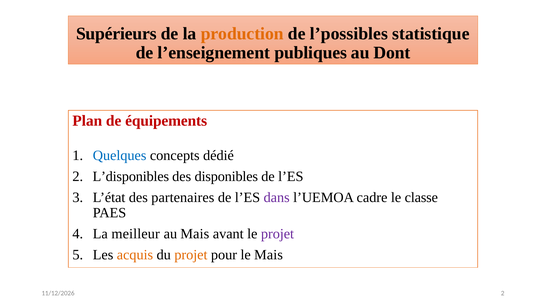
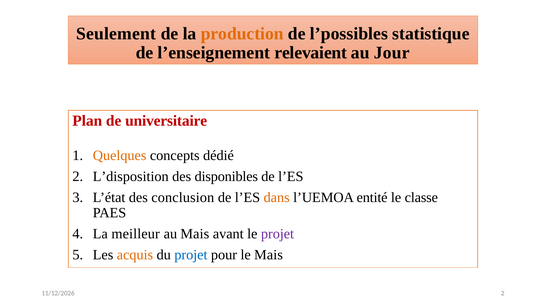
Supérieurs: Supérieurs -> Seulement
publiques: publiques -> relevaient
Dont: Dont -> Jour
équipements: équipements -> universitaire
Quelques colour: blue -> orange
L’disponibles: L’disponibles -> L’disposition
partenaires: partenaires -> conclusion
dans colour: purple -> orange
cadre: cadre -> entité
projet at (191, 255) colour: orange -> blue
